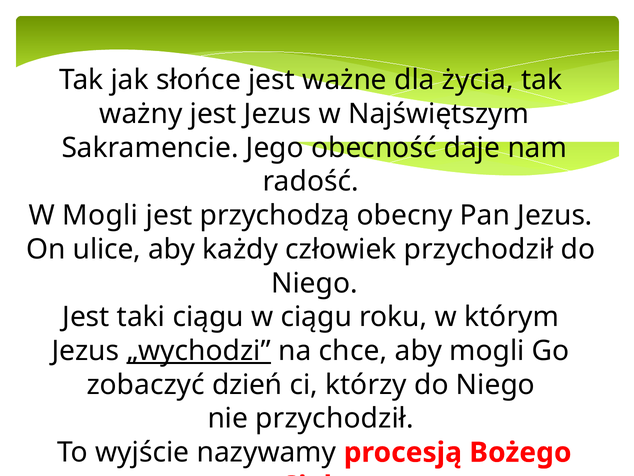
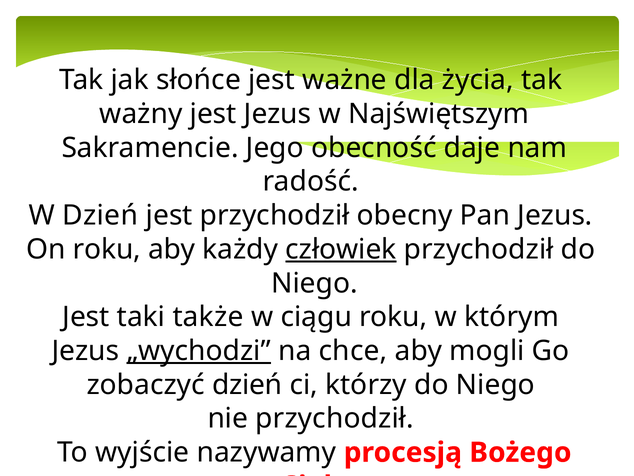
W Mogli: Mogli -> Dzień
jest przychodzą: przychodzą -> przychodził
On ulice: ulice -> roku
człowiek underline: none -> present
taki ciągu: ciągu -> także
